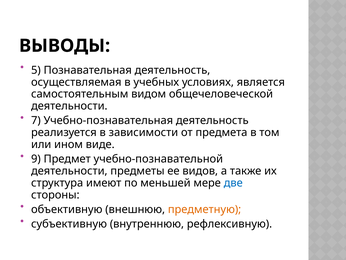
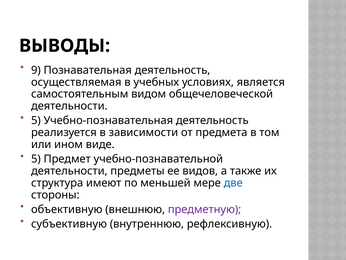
5: 5 -> 9
7 at (36, 120): 7 -> 5
9 at (36, 159): 9 -> 5
предметную colour: orange -> purple
